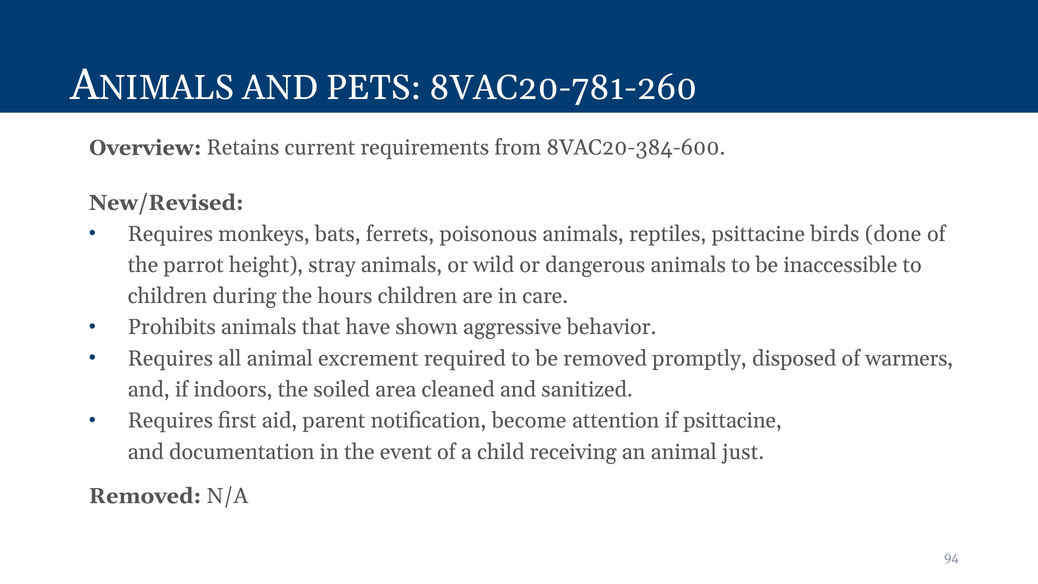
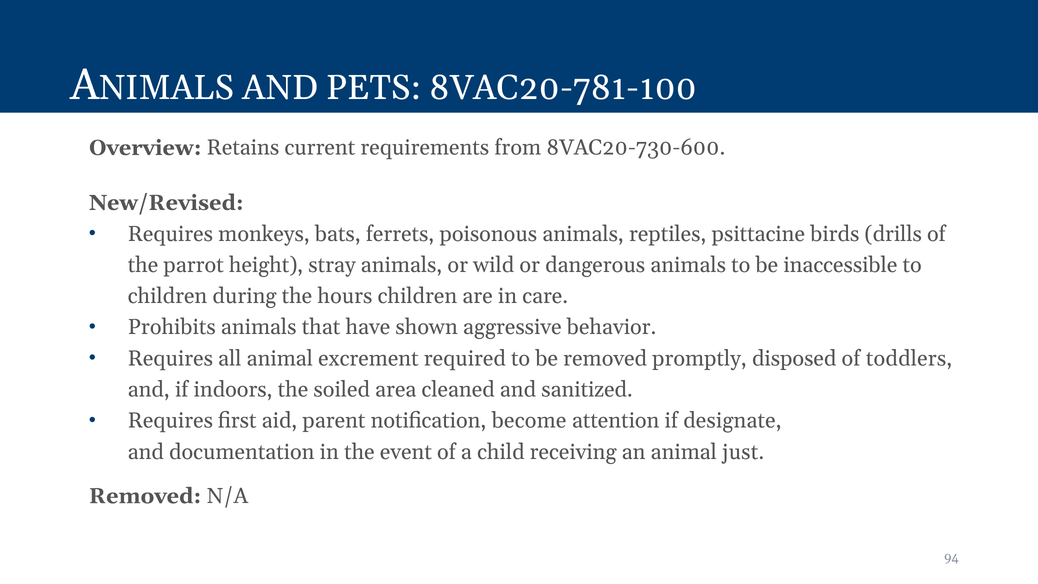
8VAC20-781-260: 8VAC20-781-260 -> 8VAC20-781-100
8VAC20-384-600: 8VAC20-384-600 -> 8VAC20-730-600
done: done -> drills
warmers: warmers -> toddlers
if psittacine: psittacine -> designate
